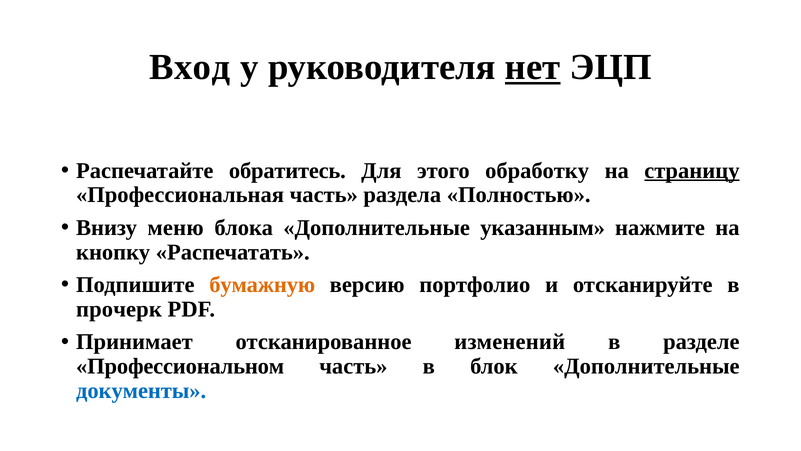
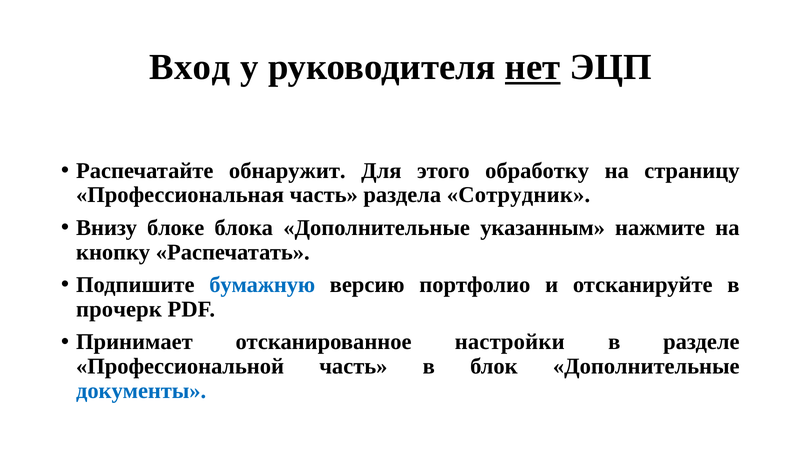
обратитесь: обратитесь -> обнаружит
страницу underline: present -> none
Полностью: Полностью -> Сотрудник
меню: меню -> блоке
бумажную colour: orange -> blue
изменений: изменений -> настройки
Профессиональном: Профессиональном -> Профессиональной
